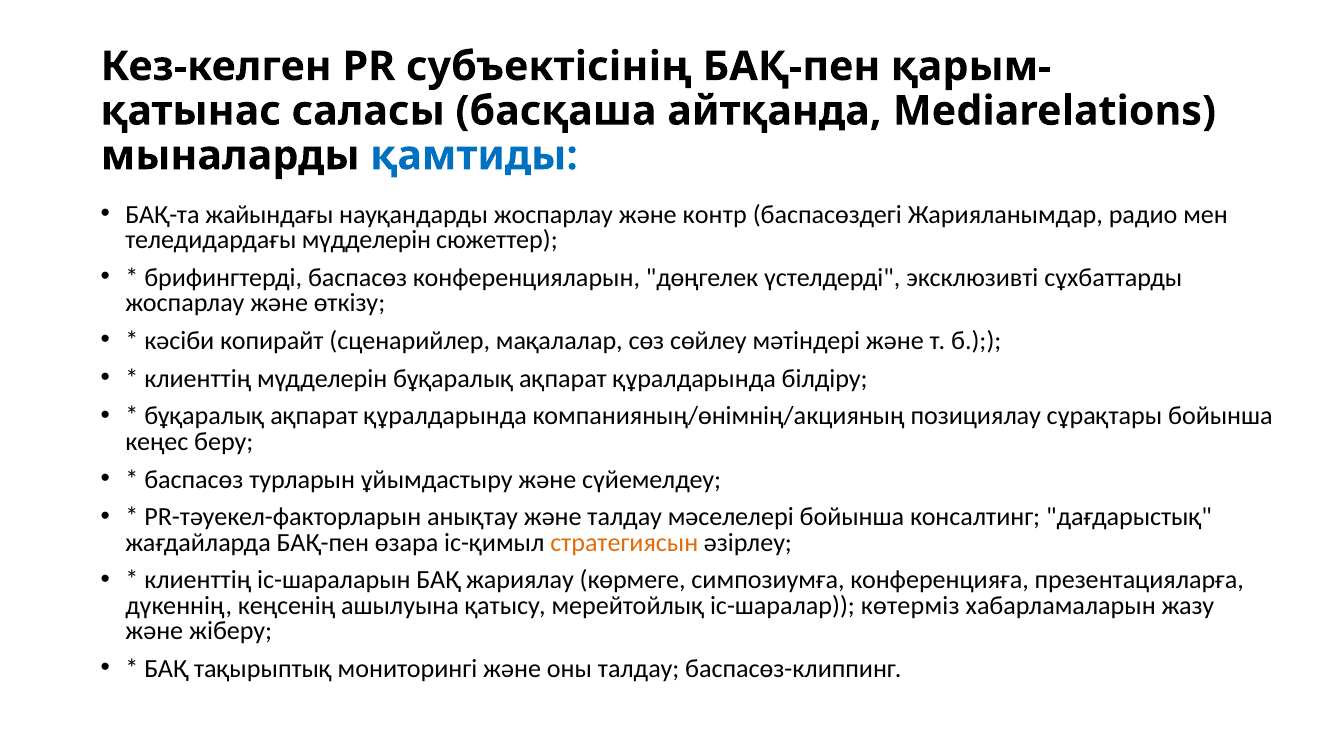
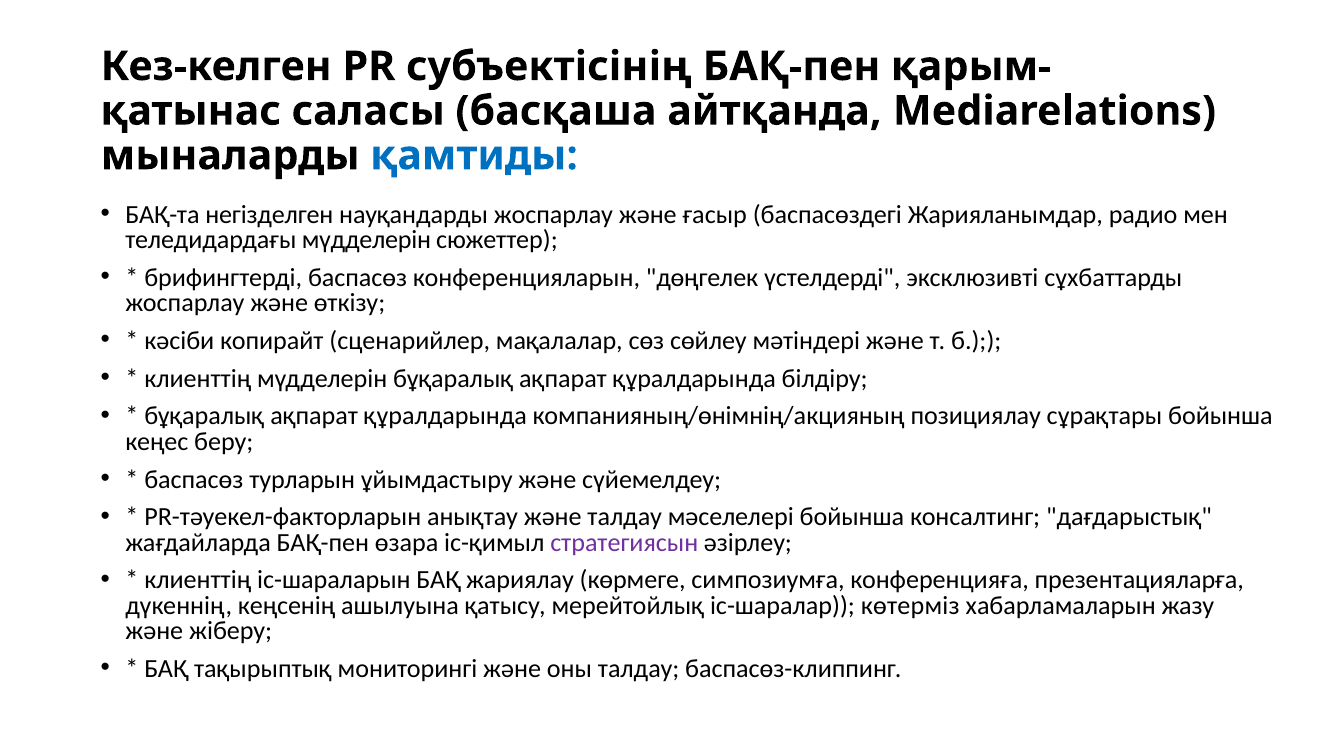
жайындағы: жайындағы -> негізделген
контр: контр -> ғасыр
стратегиясын colour: orange -> purple
